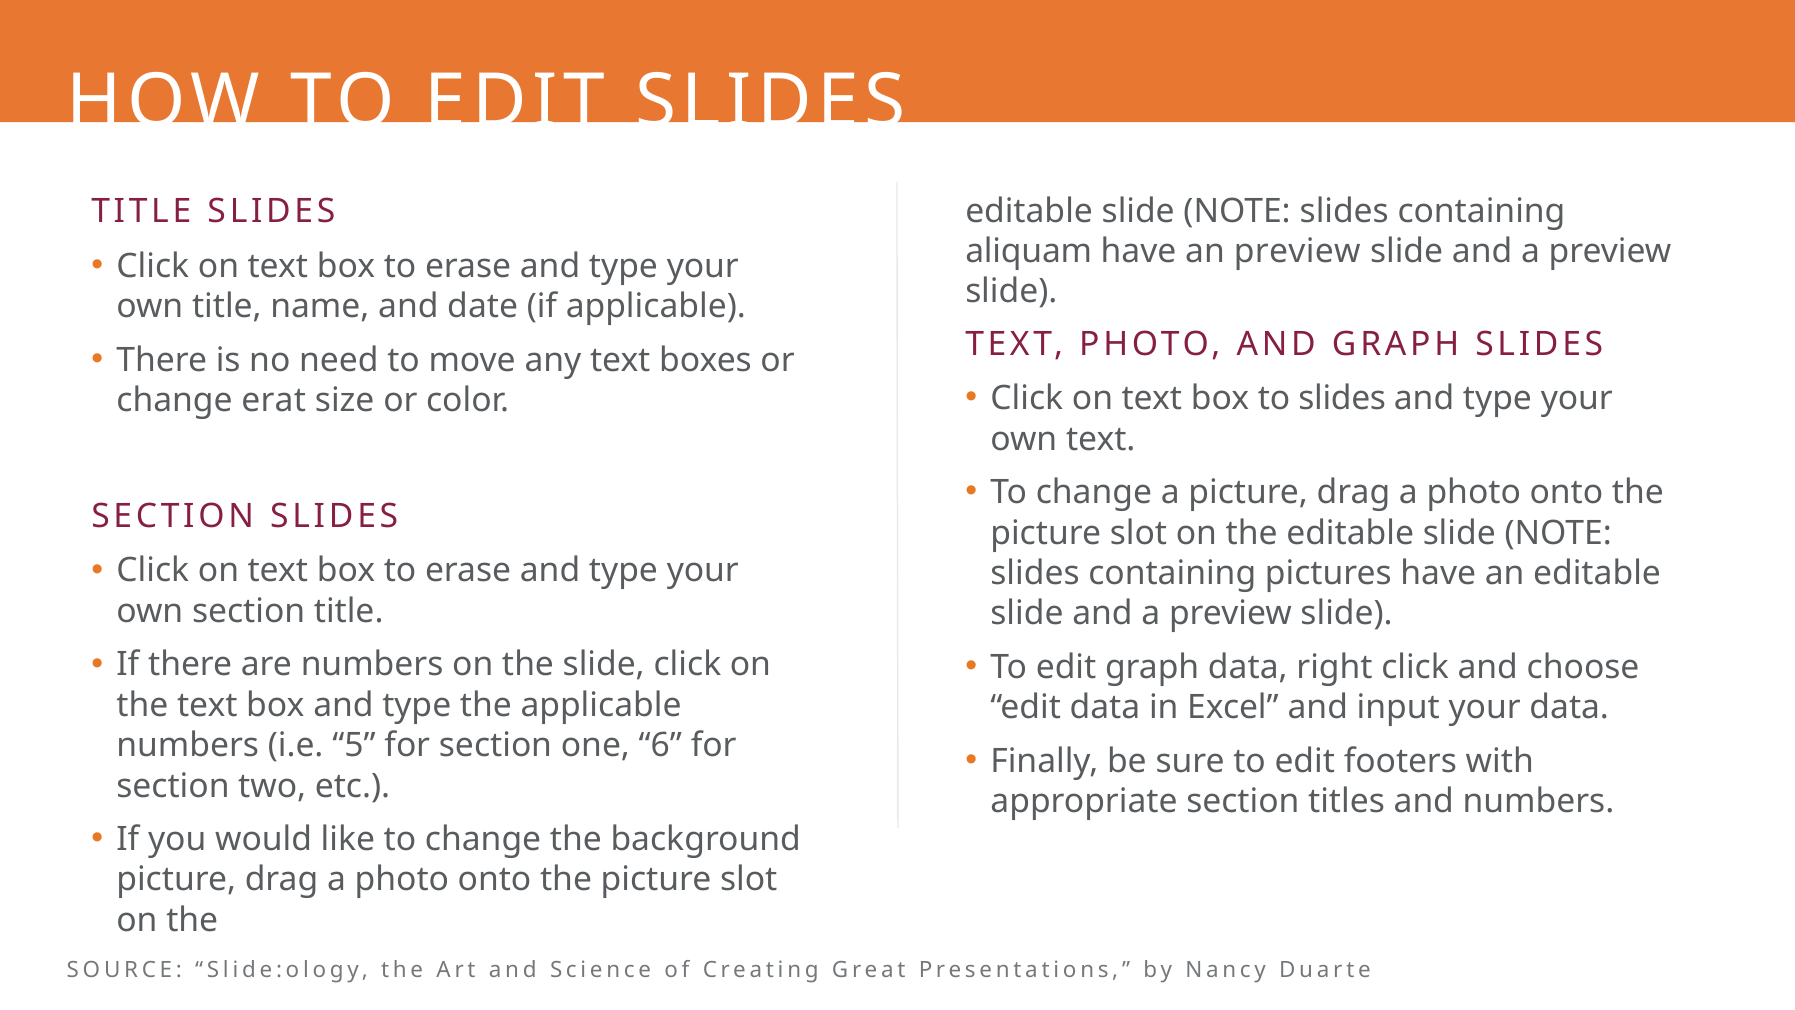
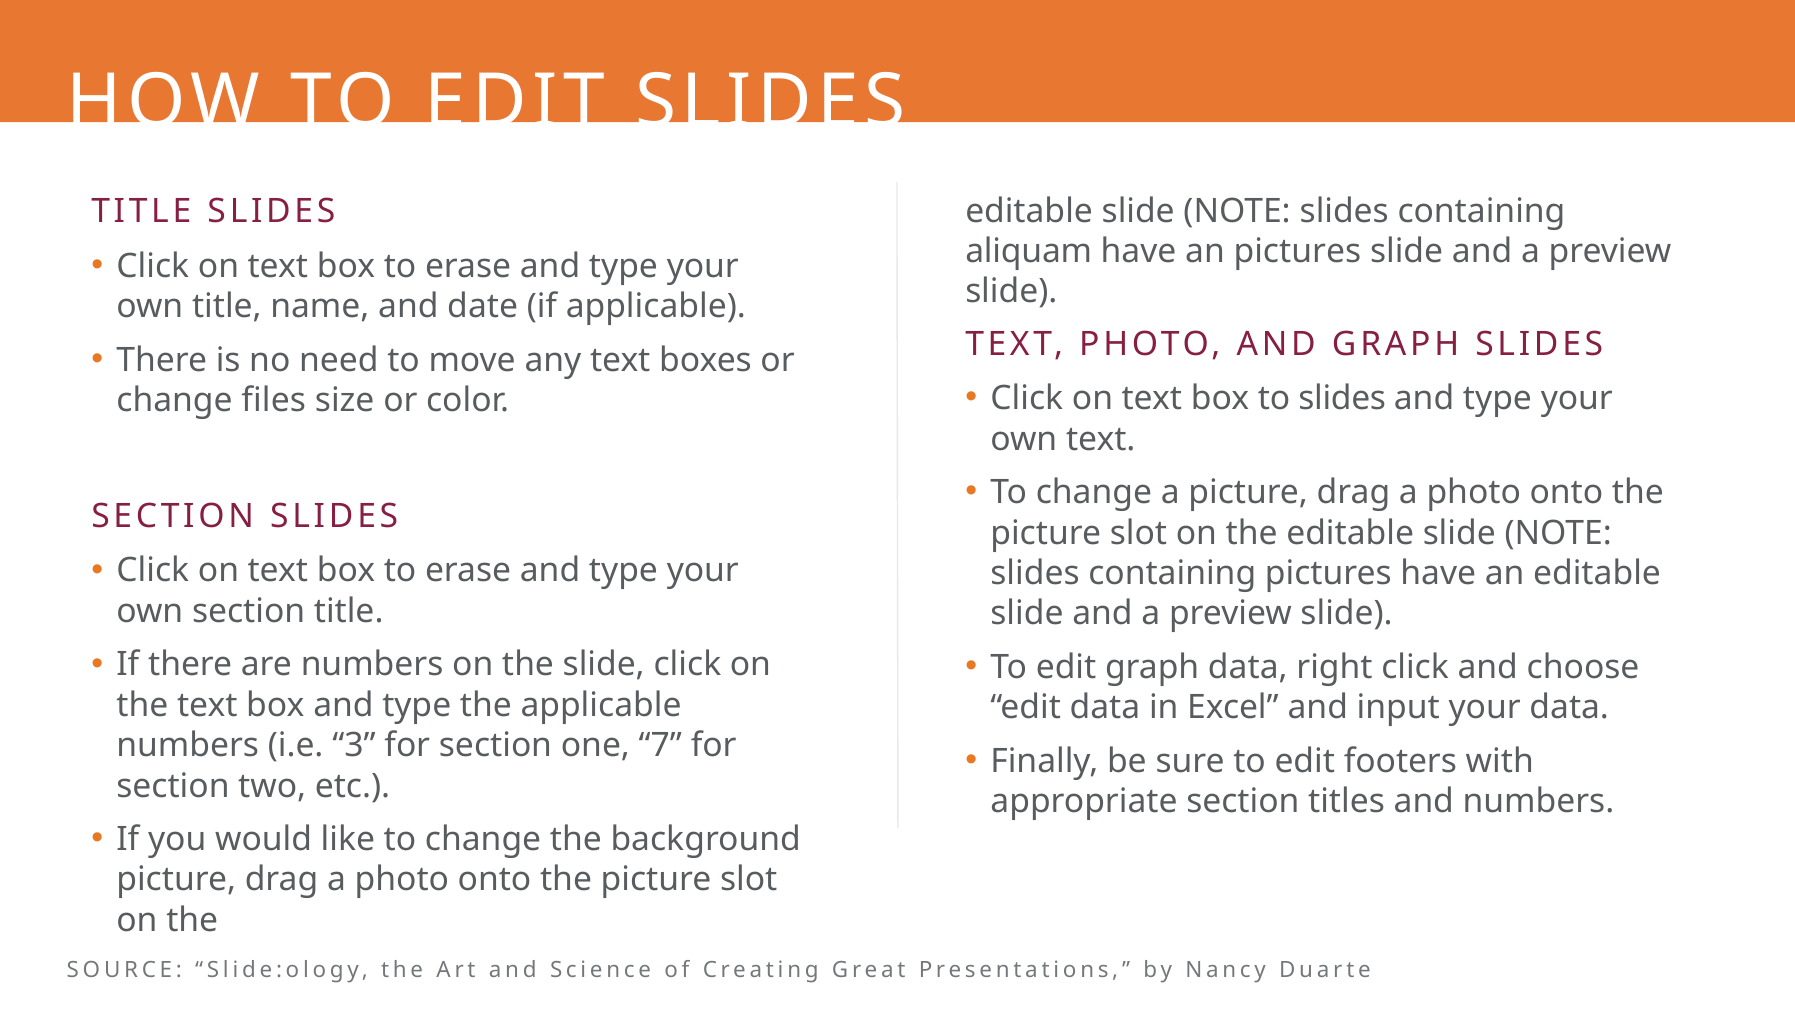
an preview: preview -> pictures
erat: erat -> files
5: 5 -> 3
6: 6 -> 7
